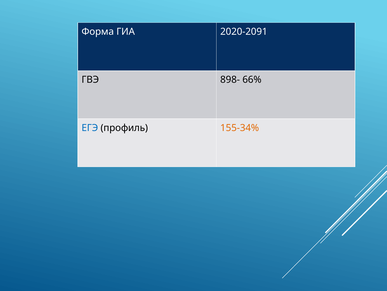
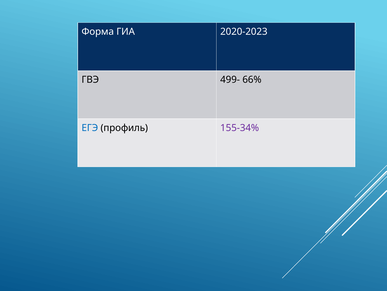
2020-2091: 2020-2091 -> 2020-2023
898-: 898- -> 499-
155-34% colour: orange -> purple
